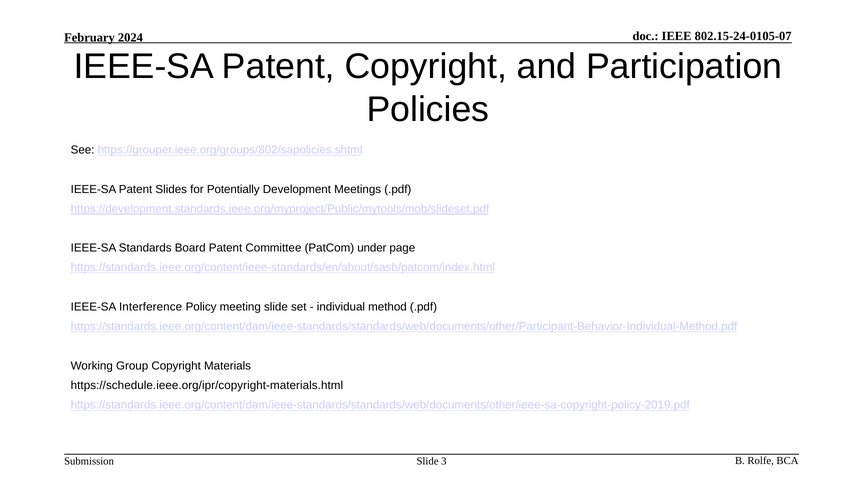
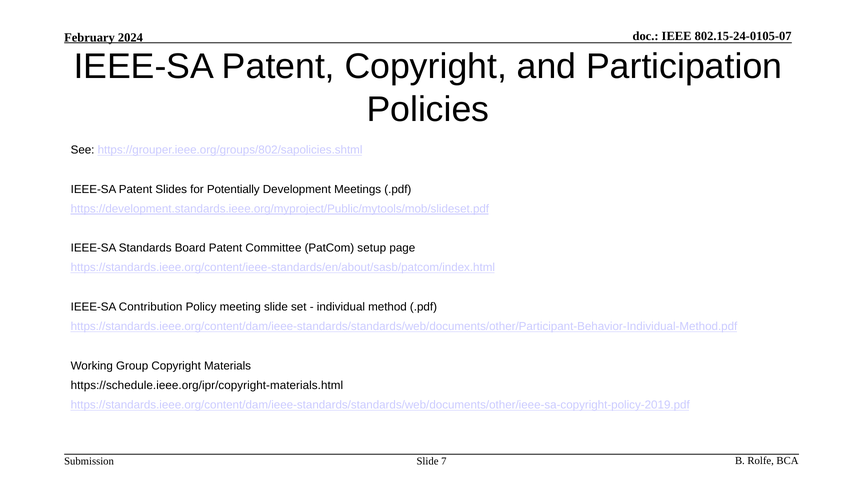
under: under -> setup
Interference: Interference -> Contribution
3: 3 -> 7
